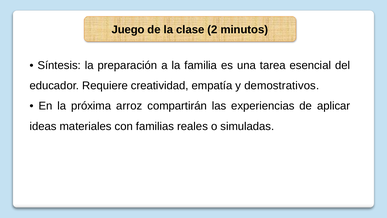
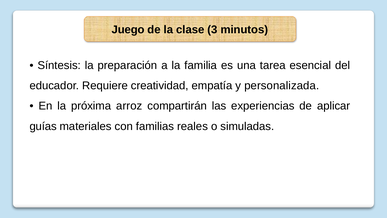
2: 2 -> 3
demostrativos: demostrativos -> personalizada
ideas: ideas -> guías
